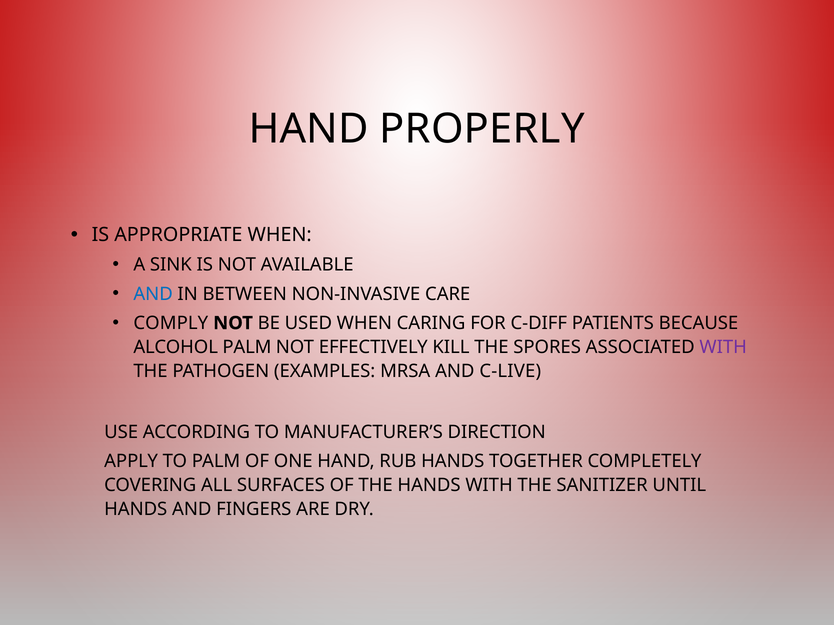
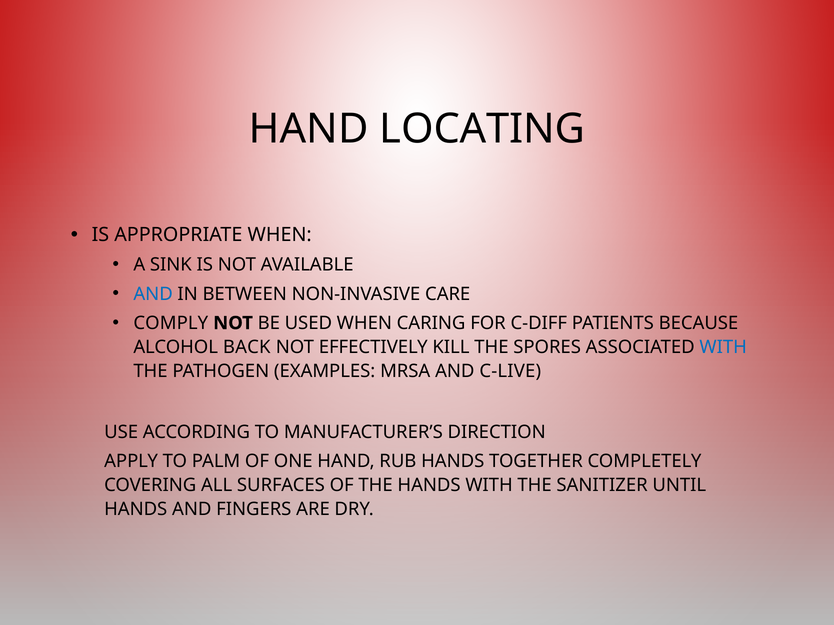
PROPERLY: PROPERLY -> LOCATING
ALCOHOL PALM: PALM -> BACK
WITH at (723, 347) colour: purple -> blue
